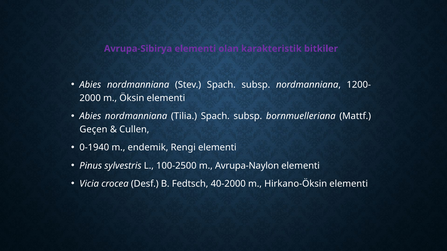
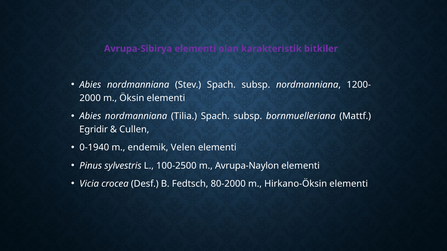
Geçen: Geçen -> Egridir
Rengi: Rengi -> Velen
40-2000: 40-2000 -> 80-2000
